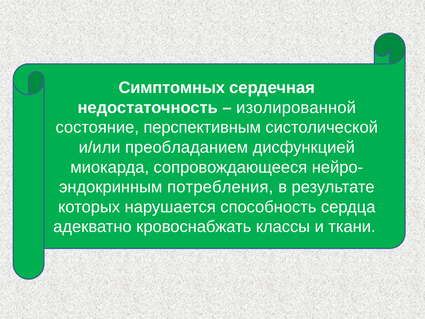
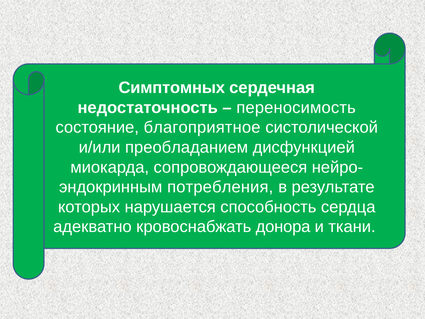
изолированной: изолированной -> переносимость
перспективным: перспективным -> благоприятное
классы: классы -> донора
